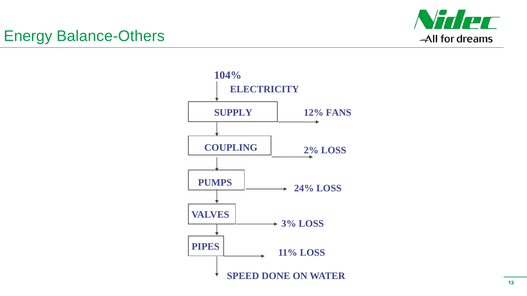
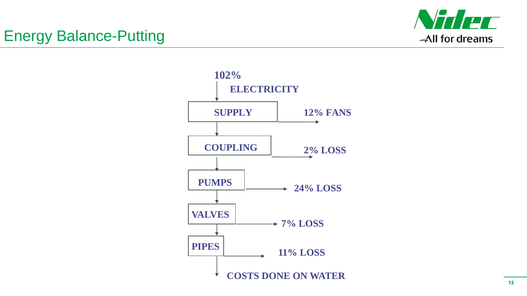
Balance-Others: Balance-Others -> Balance-Putting
104%: 104% -> 102%
3%: 3% -> 7%
SPEED: SPEED -> COSTS
